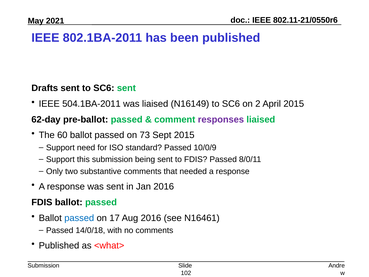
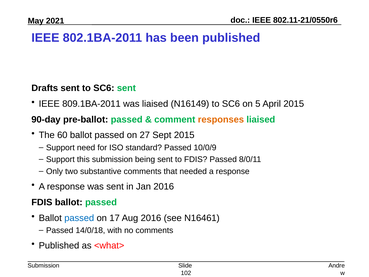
504.1BA-2011: 504.1BA-2011 -> 809.1BA-2011
2: 2 -> 5
62-day: 62-day -> 90-day
responses colour: purple -> orange
73: 73 -> 27
